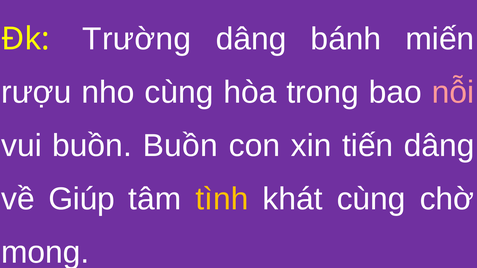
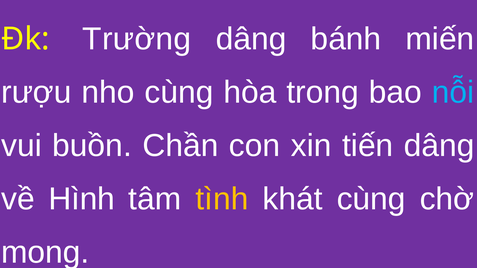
nỗi colour: pink -> light blue
buồn Buồn: Buồn -> Chần
Giúp: Giúp -> Hình
